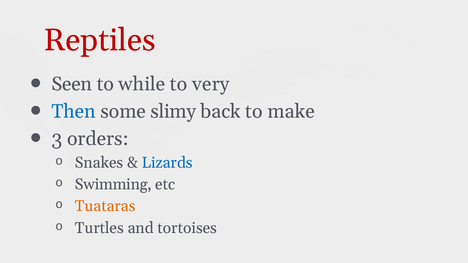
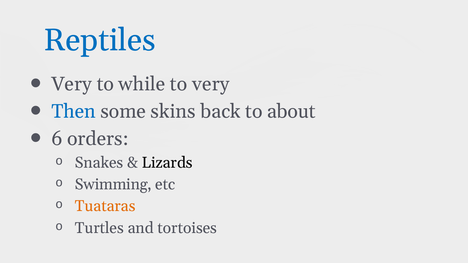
Reptiles colour: red -> blue
Seen at (72, 84): Seen -> Very
slimy: slimy -> skins
make: make -> about
3: 3 -> 6
Lizards colour: blue -> black
